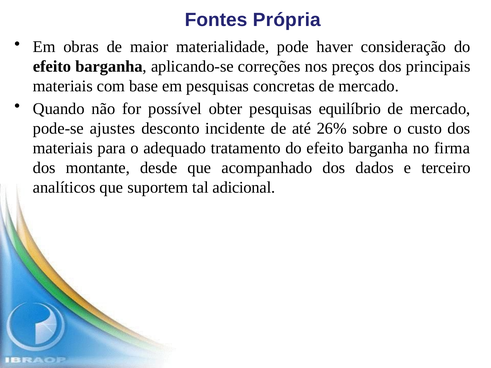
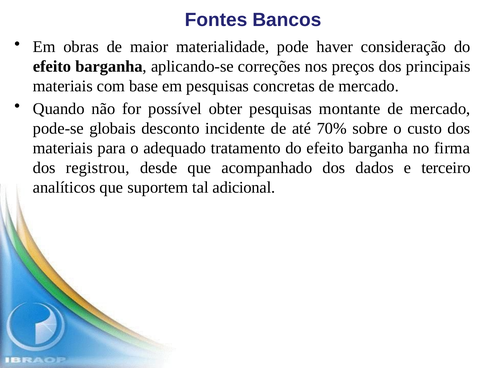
Própria: Própria -> Bancos
equilíbrio: equilíbrio -> montante
ajustes: ajustes -> globais
26%: 26% -> 70%
montante: montante -> registrou
